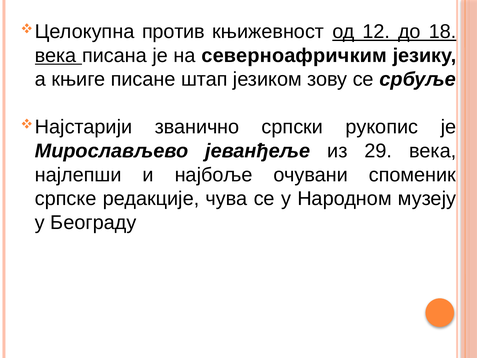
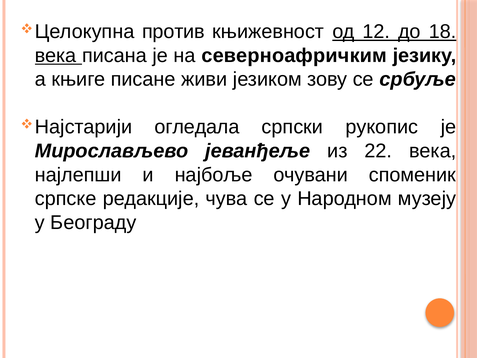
штап: штап -> живи
званично: званично -> огледала
29: 29 -> 22
